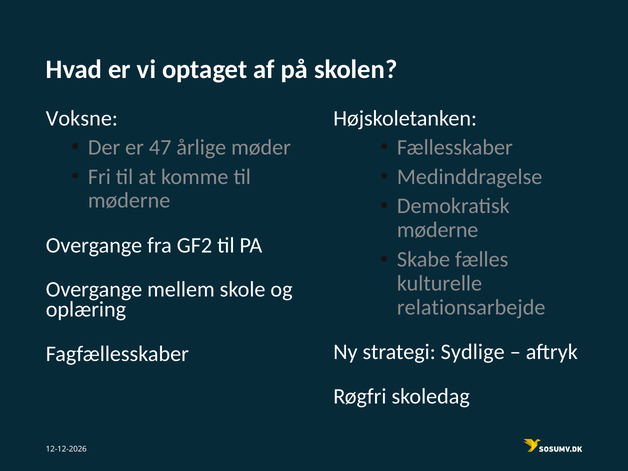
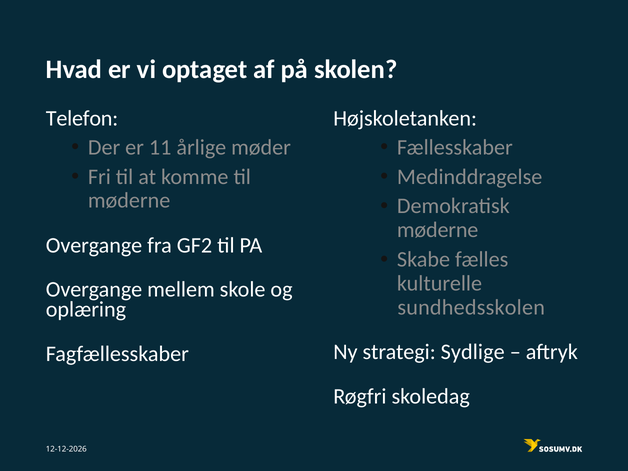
Voksne: Voksne -> Telefon
47: 47 -> 11
relationsarbejde: relationsarbejde -> sundhedsskolen
